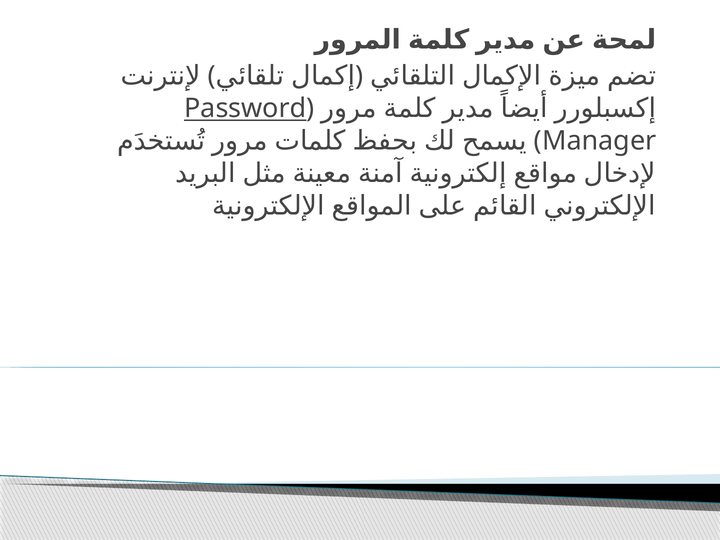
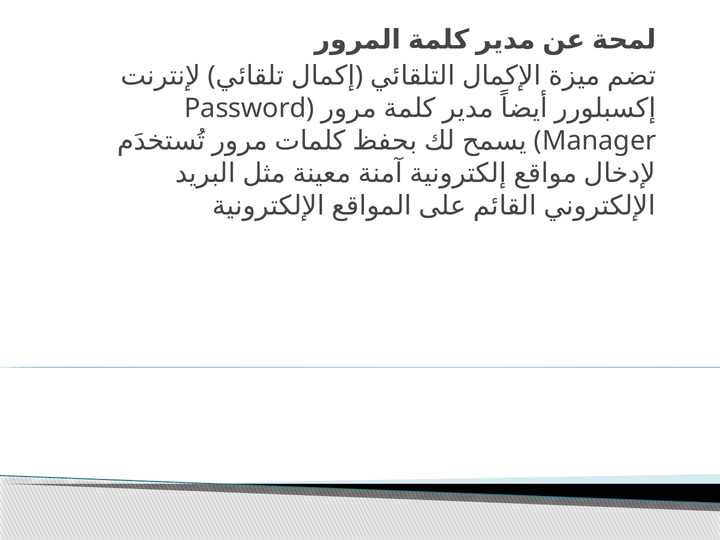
Password underline: present -> none
